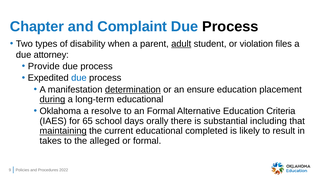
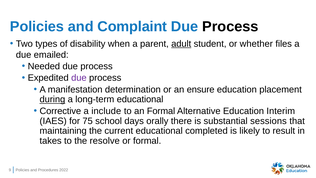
Chapter at (37, 27): Chapter -> Policies
violation: violation -> whether
attorney: attorney -> emailed
Provide: Provide -> Needed
due at (79, 78) colour: blue -> purple
determination underline: present -> none
Oklahoma: Oklahoma -> Corrective
resolve: resolve -> include
Criteria: Criteria -> Interim
65: 65 -> 75
including: including -> sessions
maintaining underline: present -> none
alleged: alleged -> resolve
